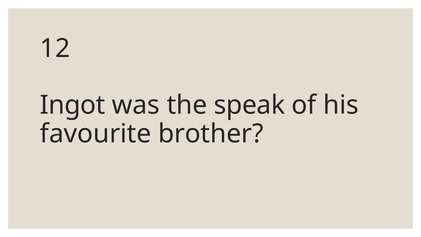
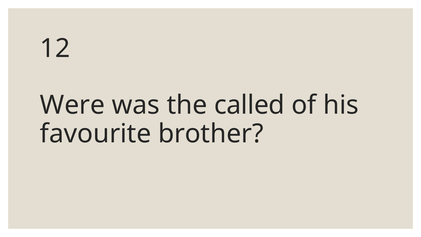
Ingot: Ingot -> Were
speak: speak -> called
